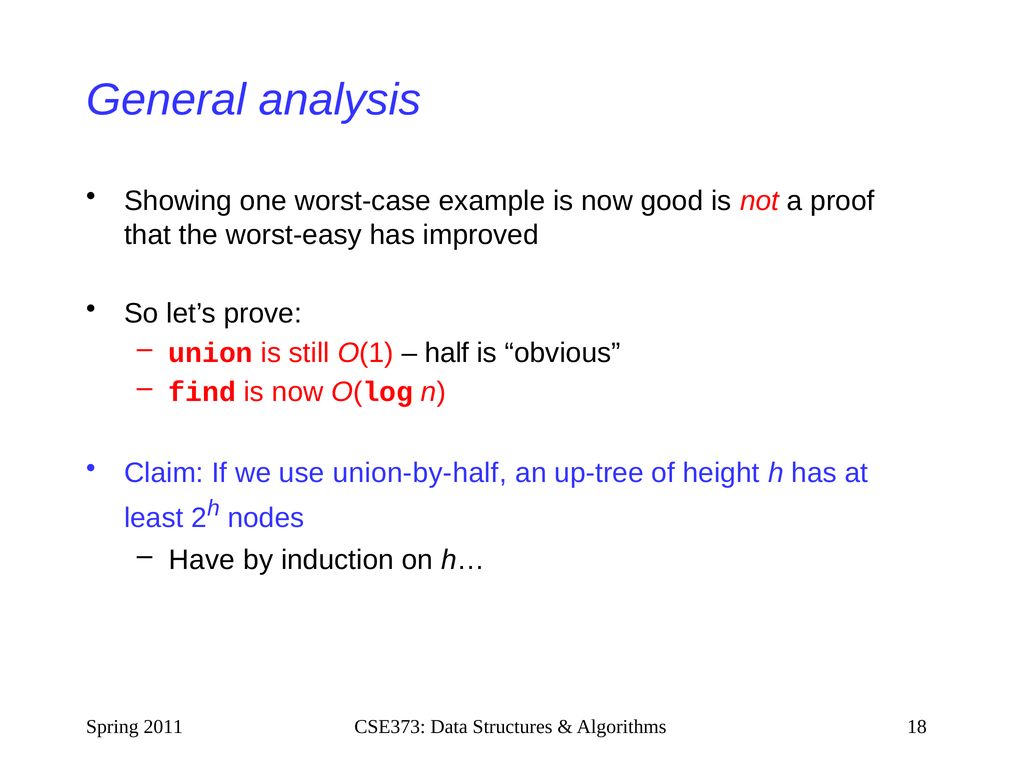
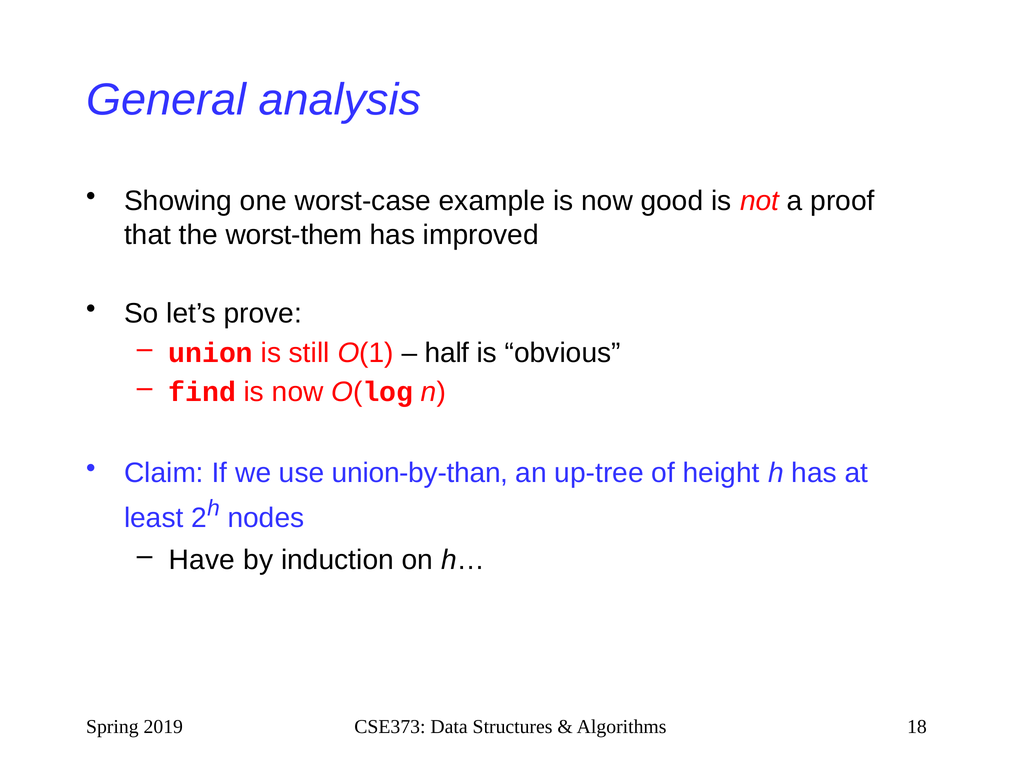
worst-easy: worst-easy -> worst-them
union-by-half: union-by-half -> union-by-than
2011: 2011 -> 2019
